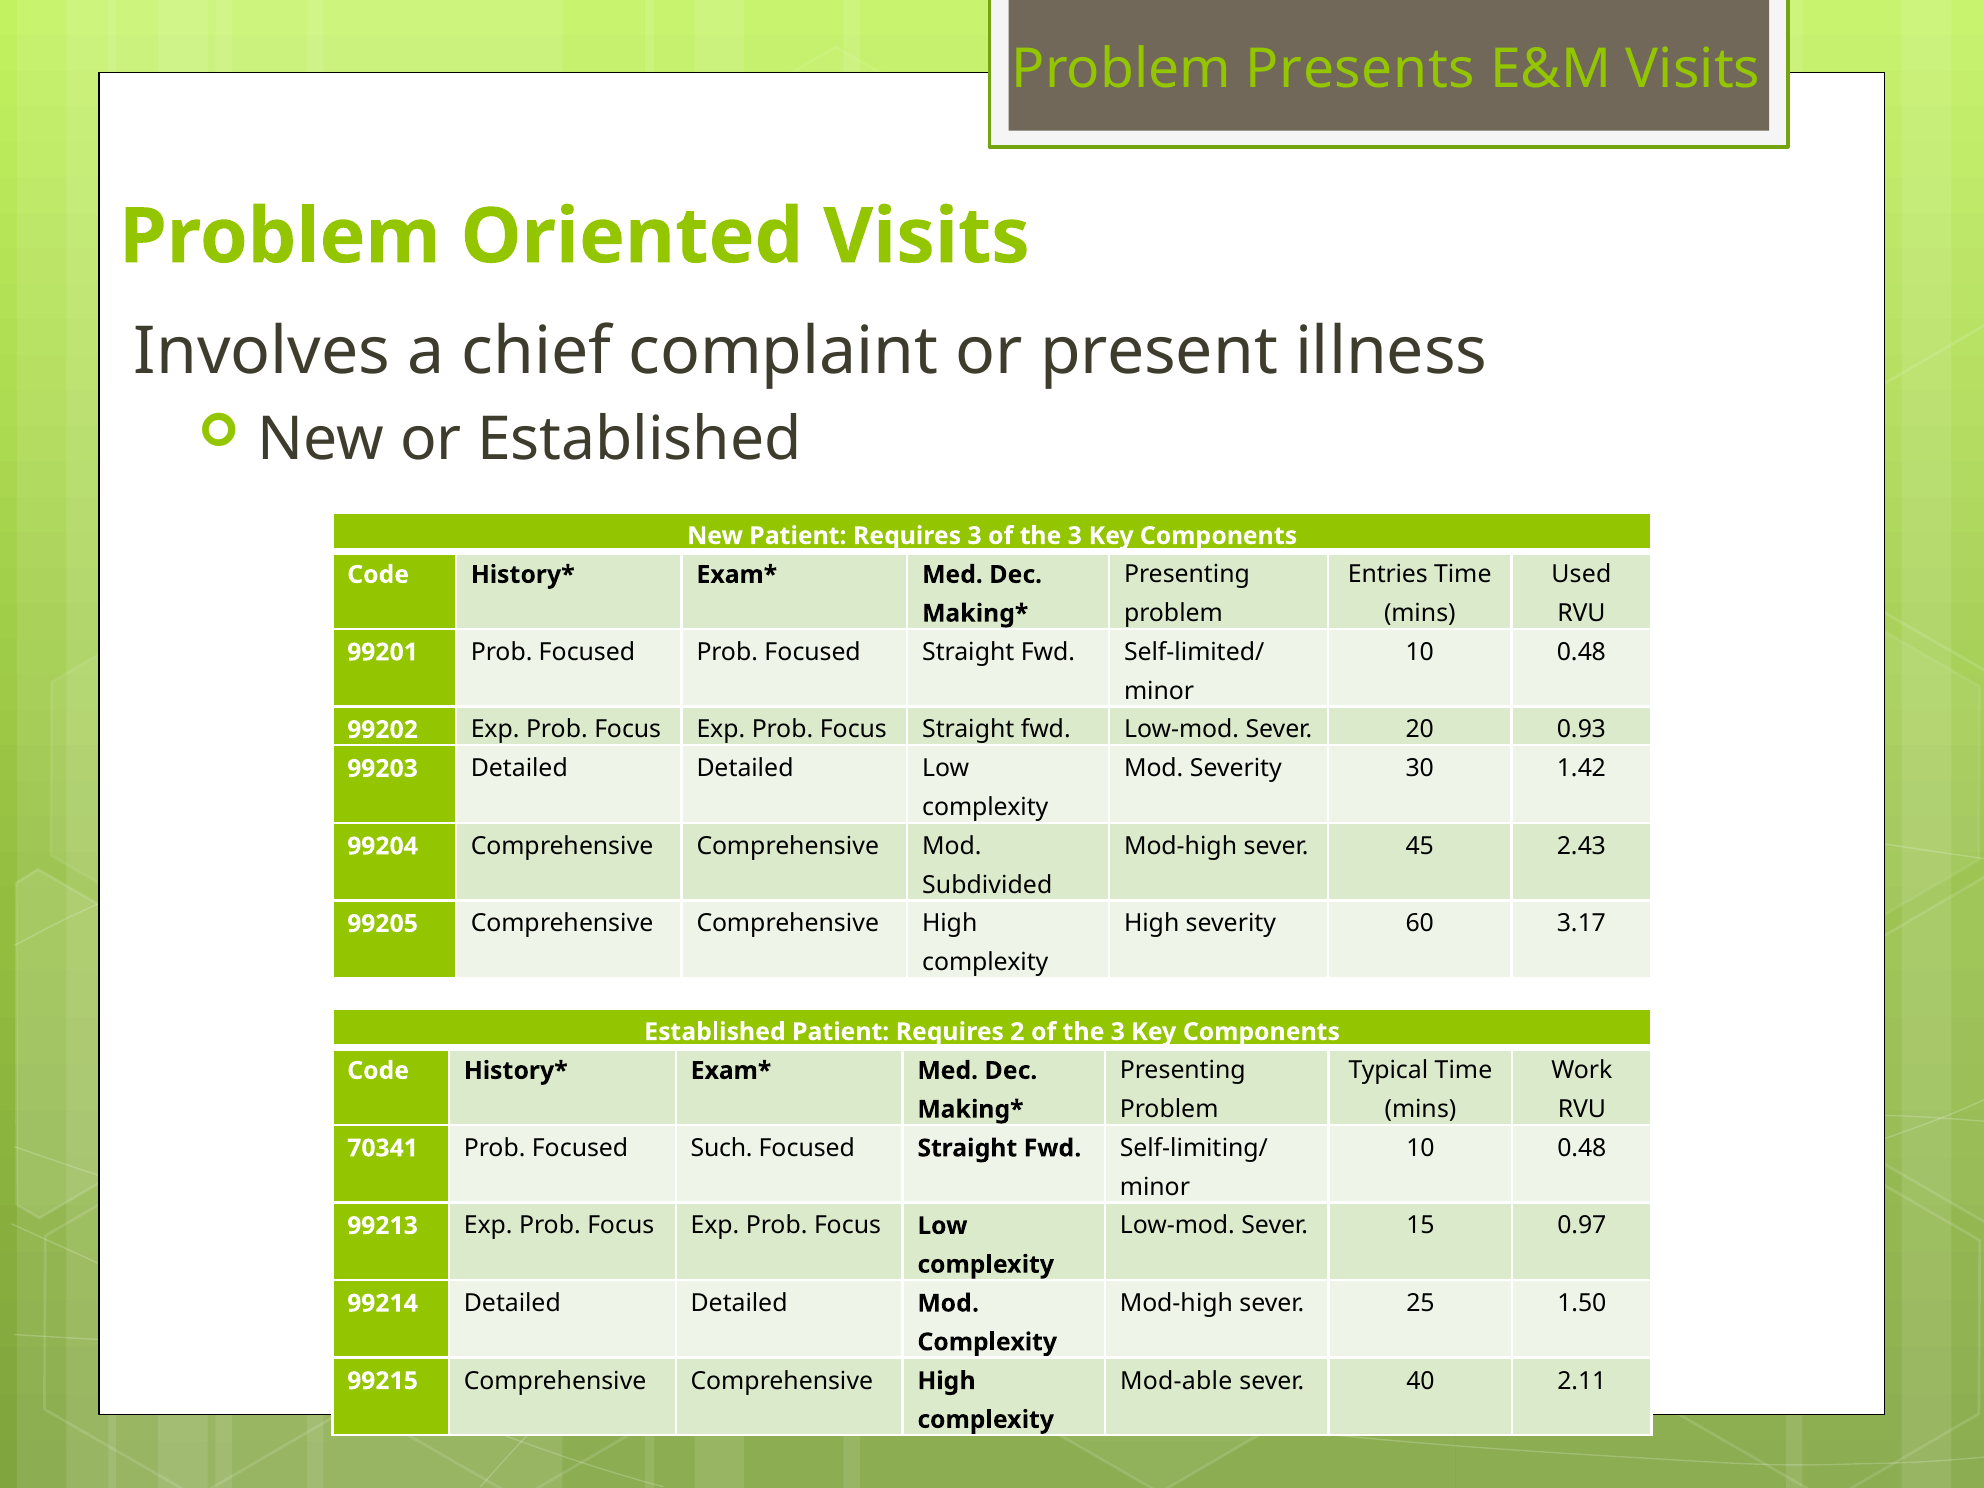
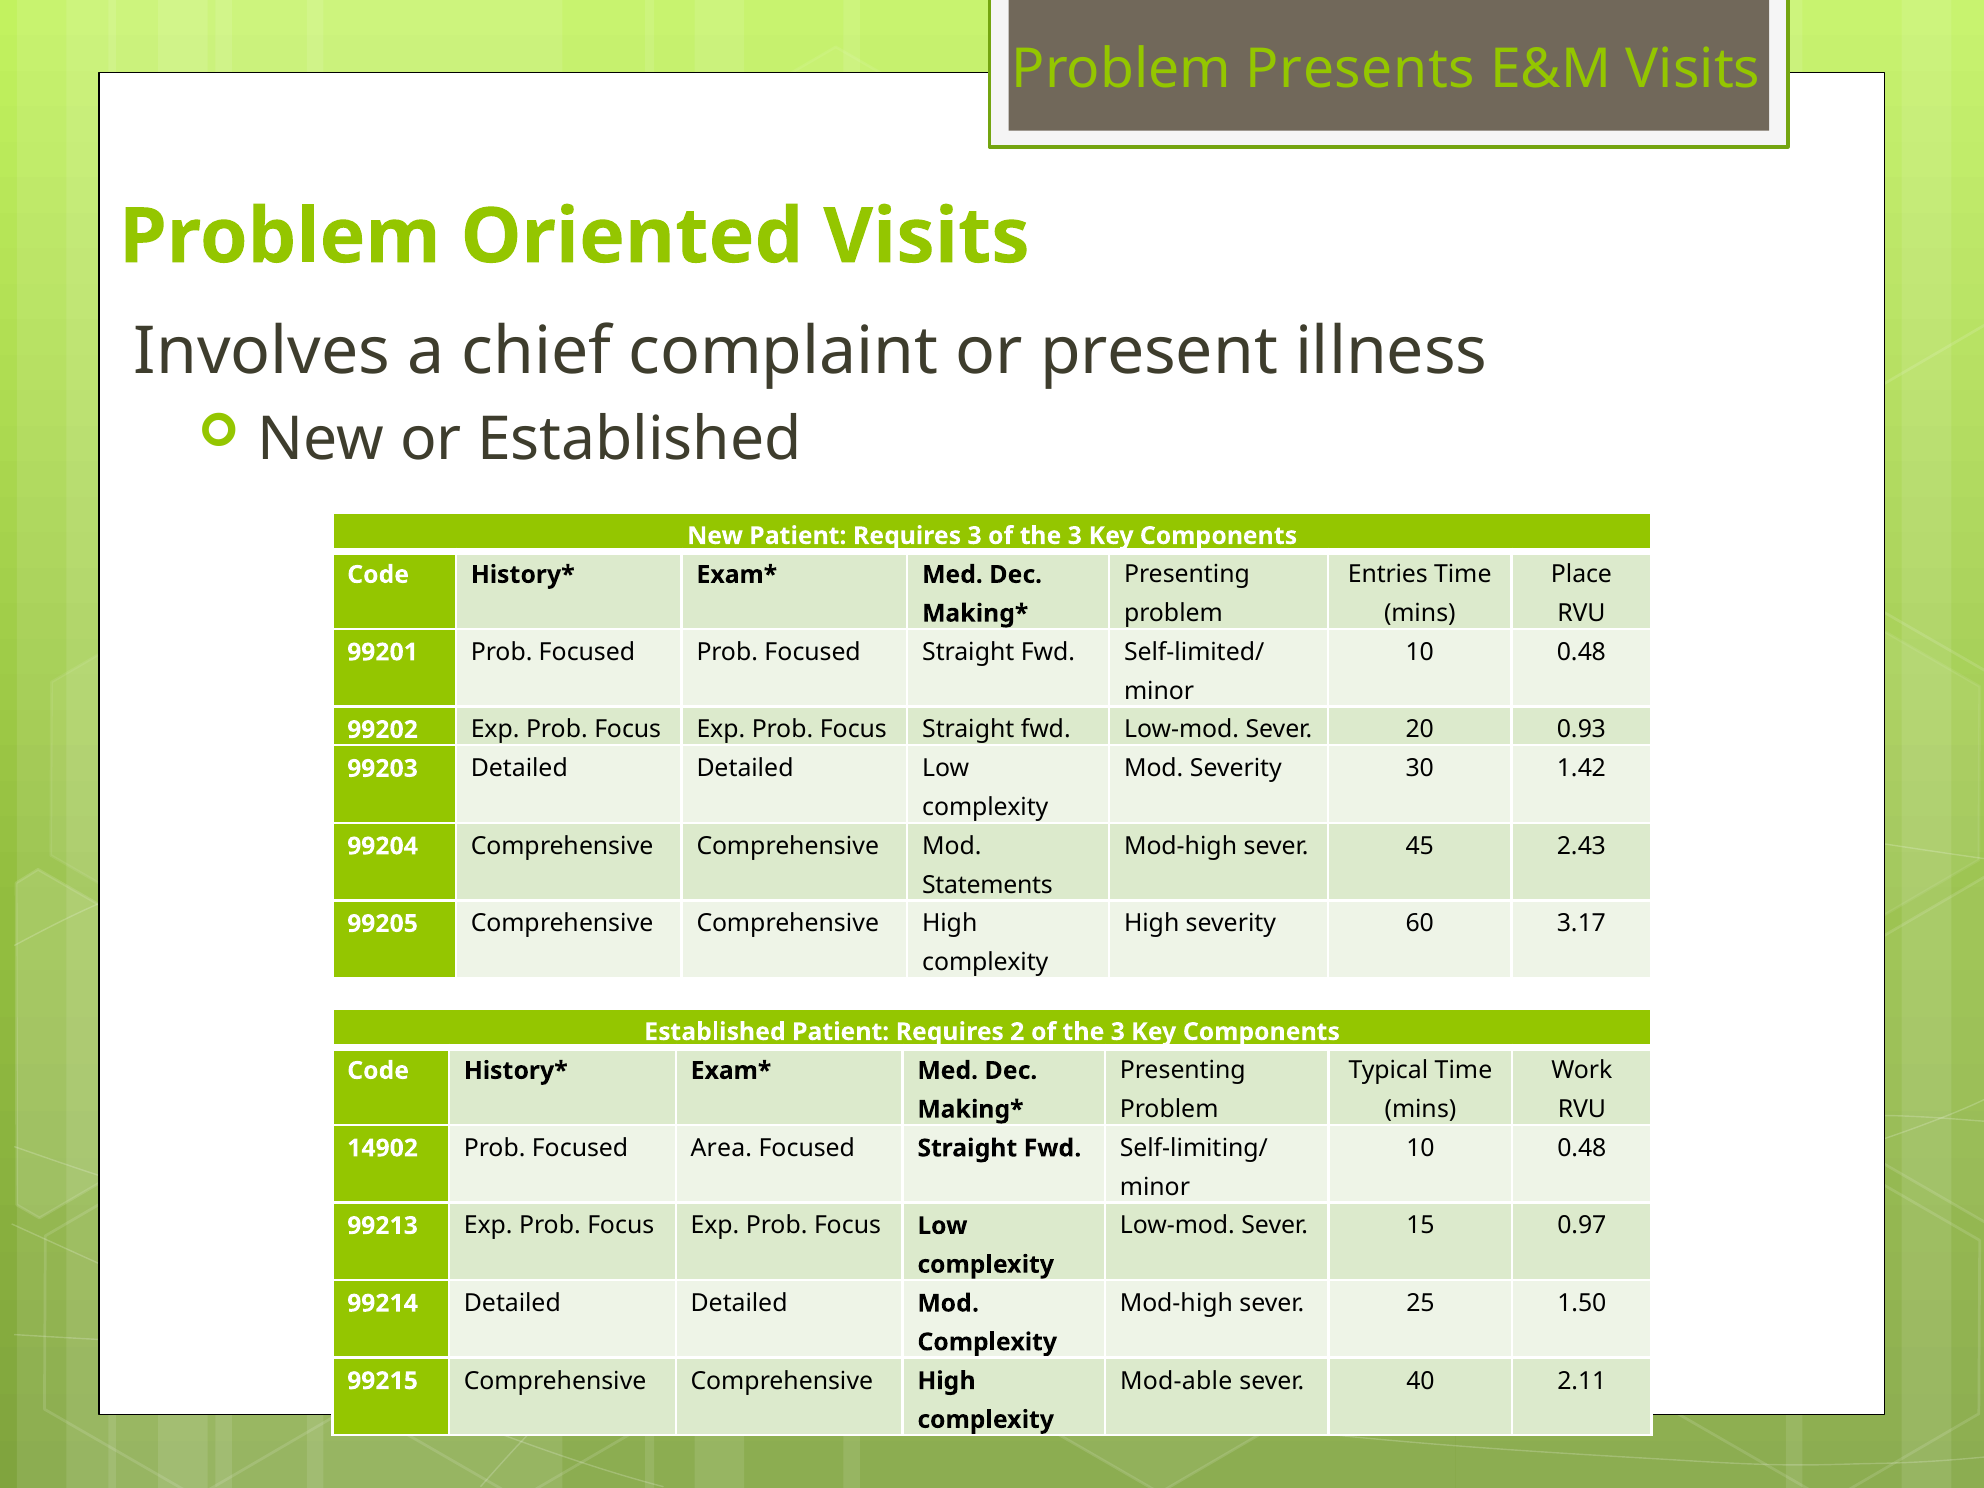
Used: Used -> Place
Subdivided: Subdivided -> Statements
70341: 70341 -> 14902
Such: Such -> Area
